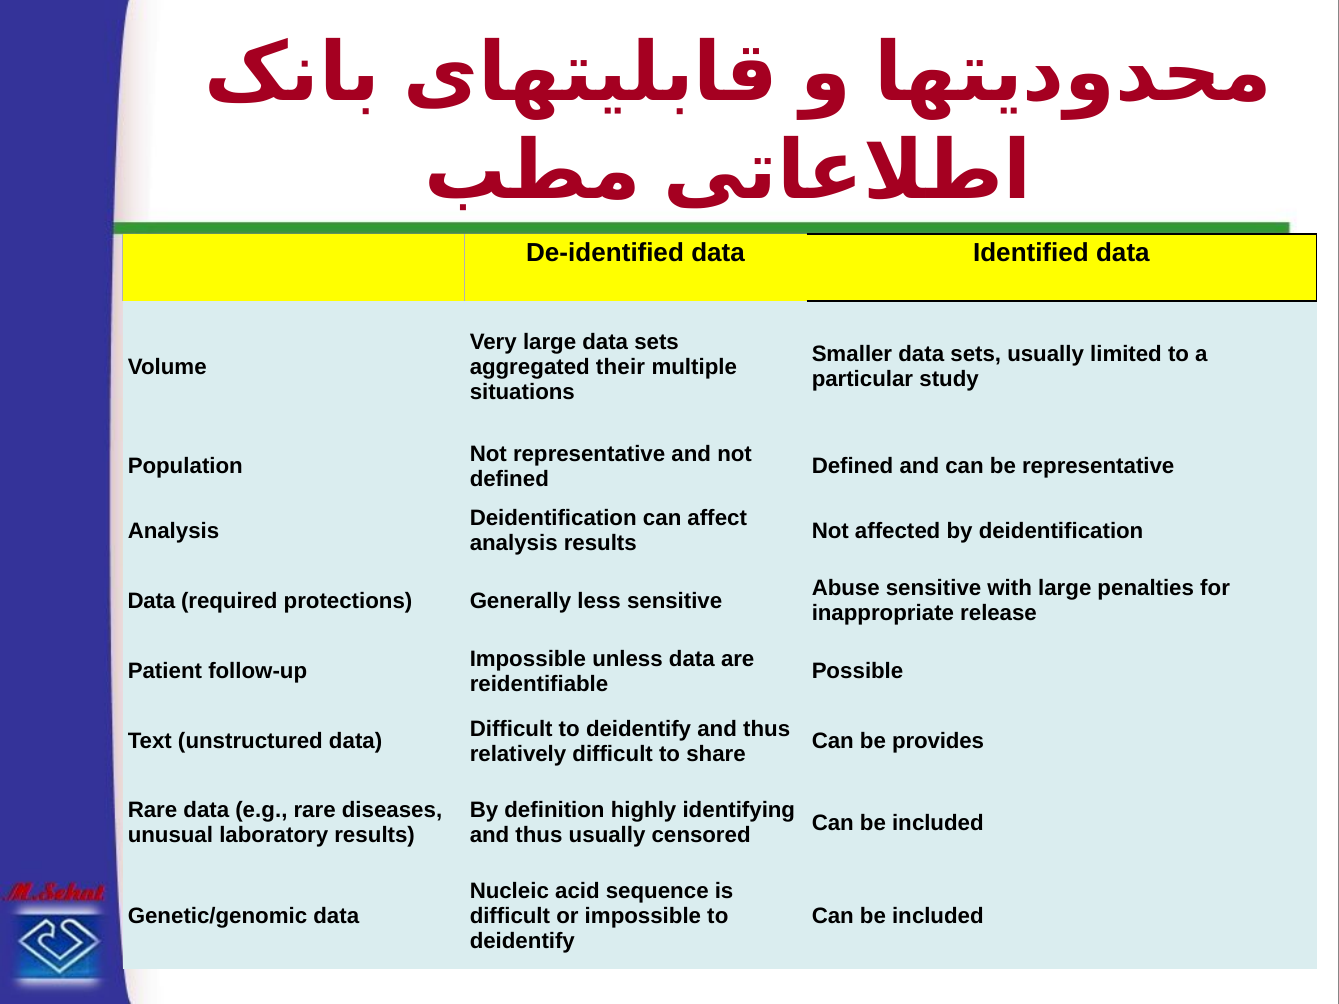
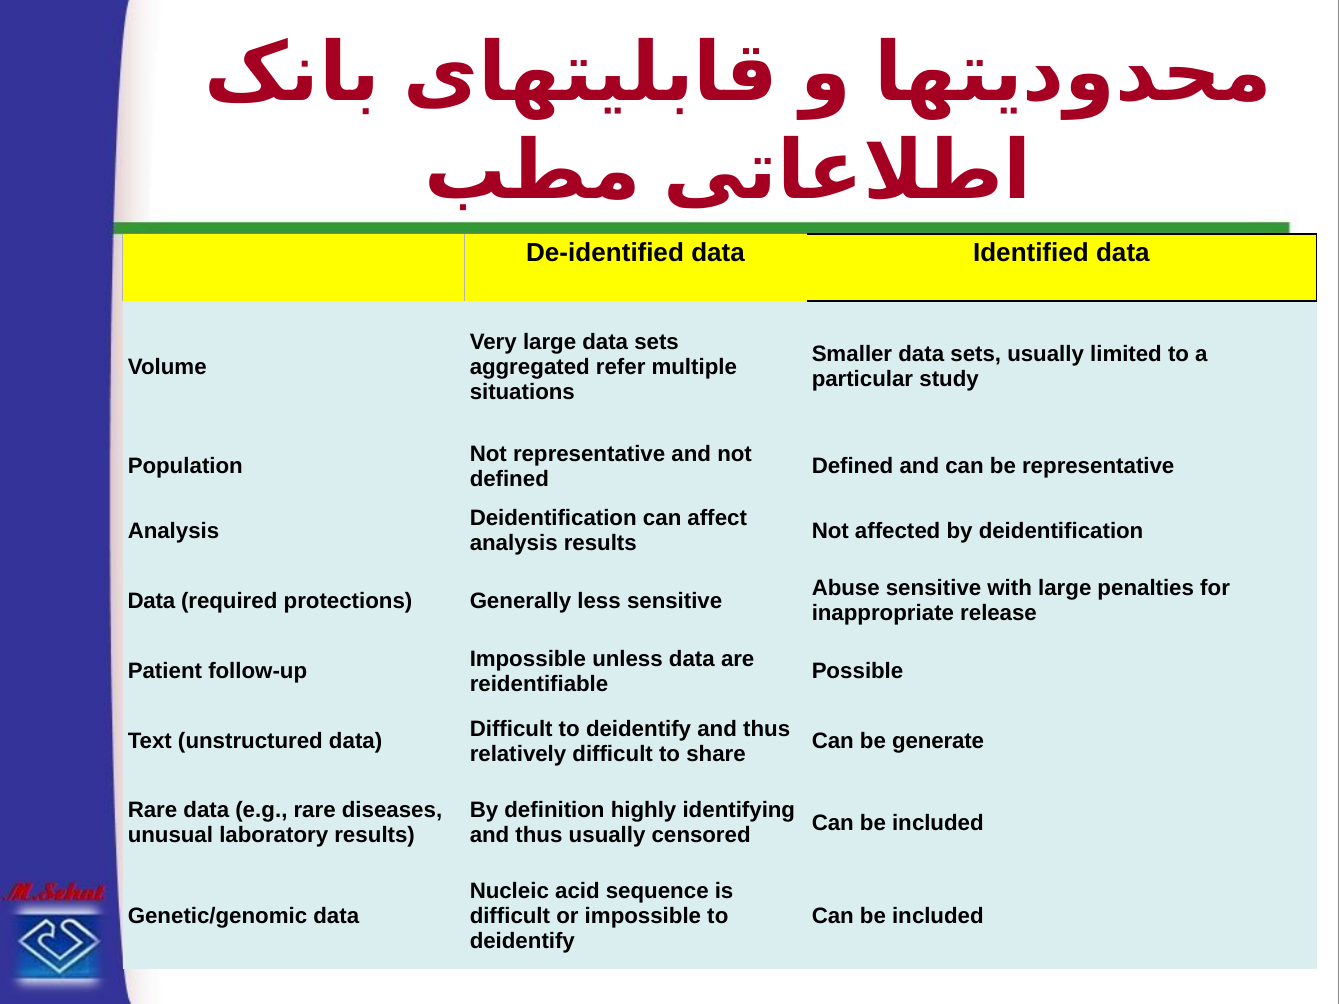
their: their -> refer
provides: provides -> generate
